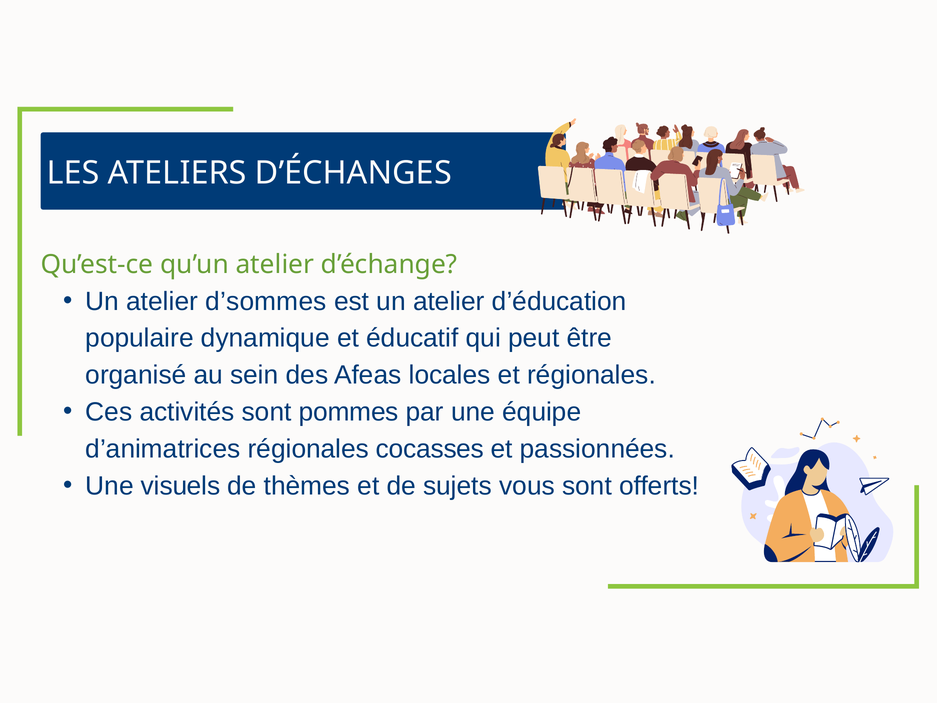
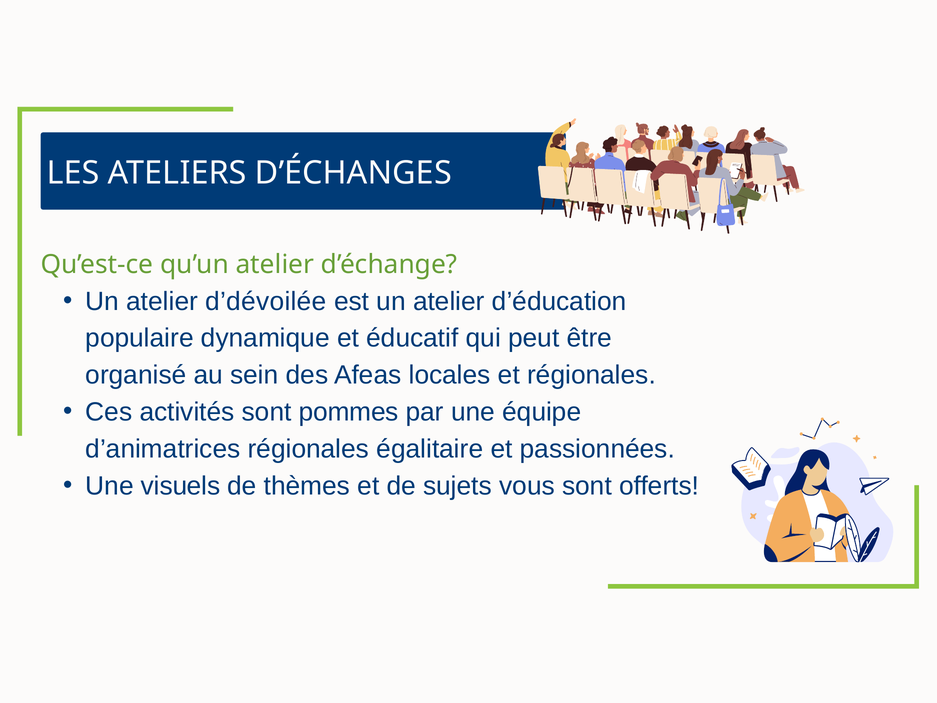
d’sommes: d’sommes -> d’dévoilée
cocasses: cocasses -> égalitaire
